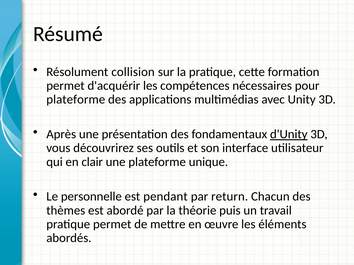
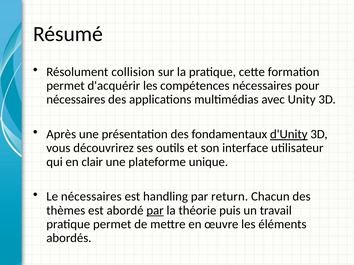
plateforme at (76, 100): plateforme -> nécessaires
Le personnelle: personnelle -> nécessaires
pendant: pendant -> handling
par at (155, 211) underline: none -> present
